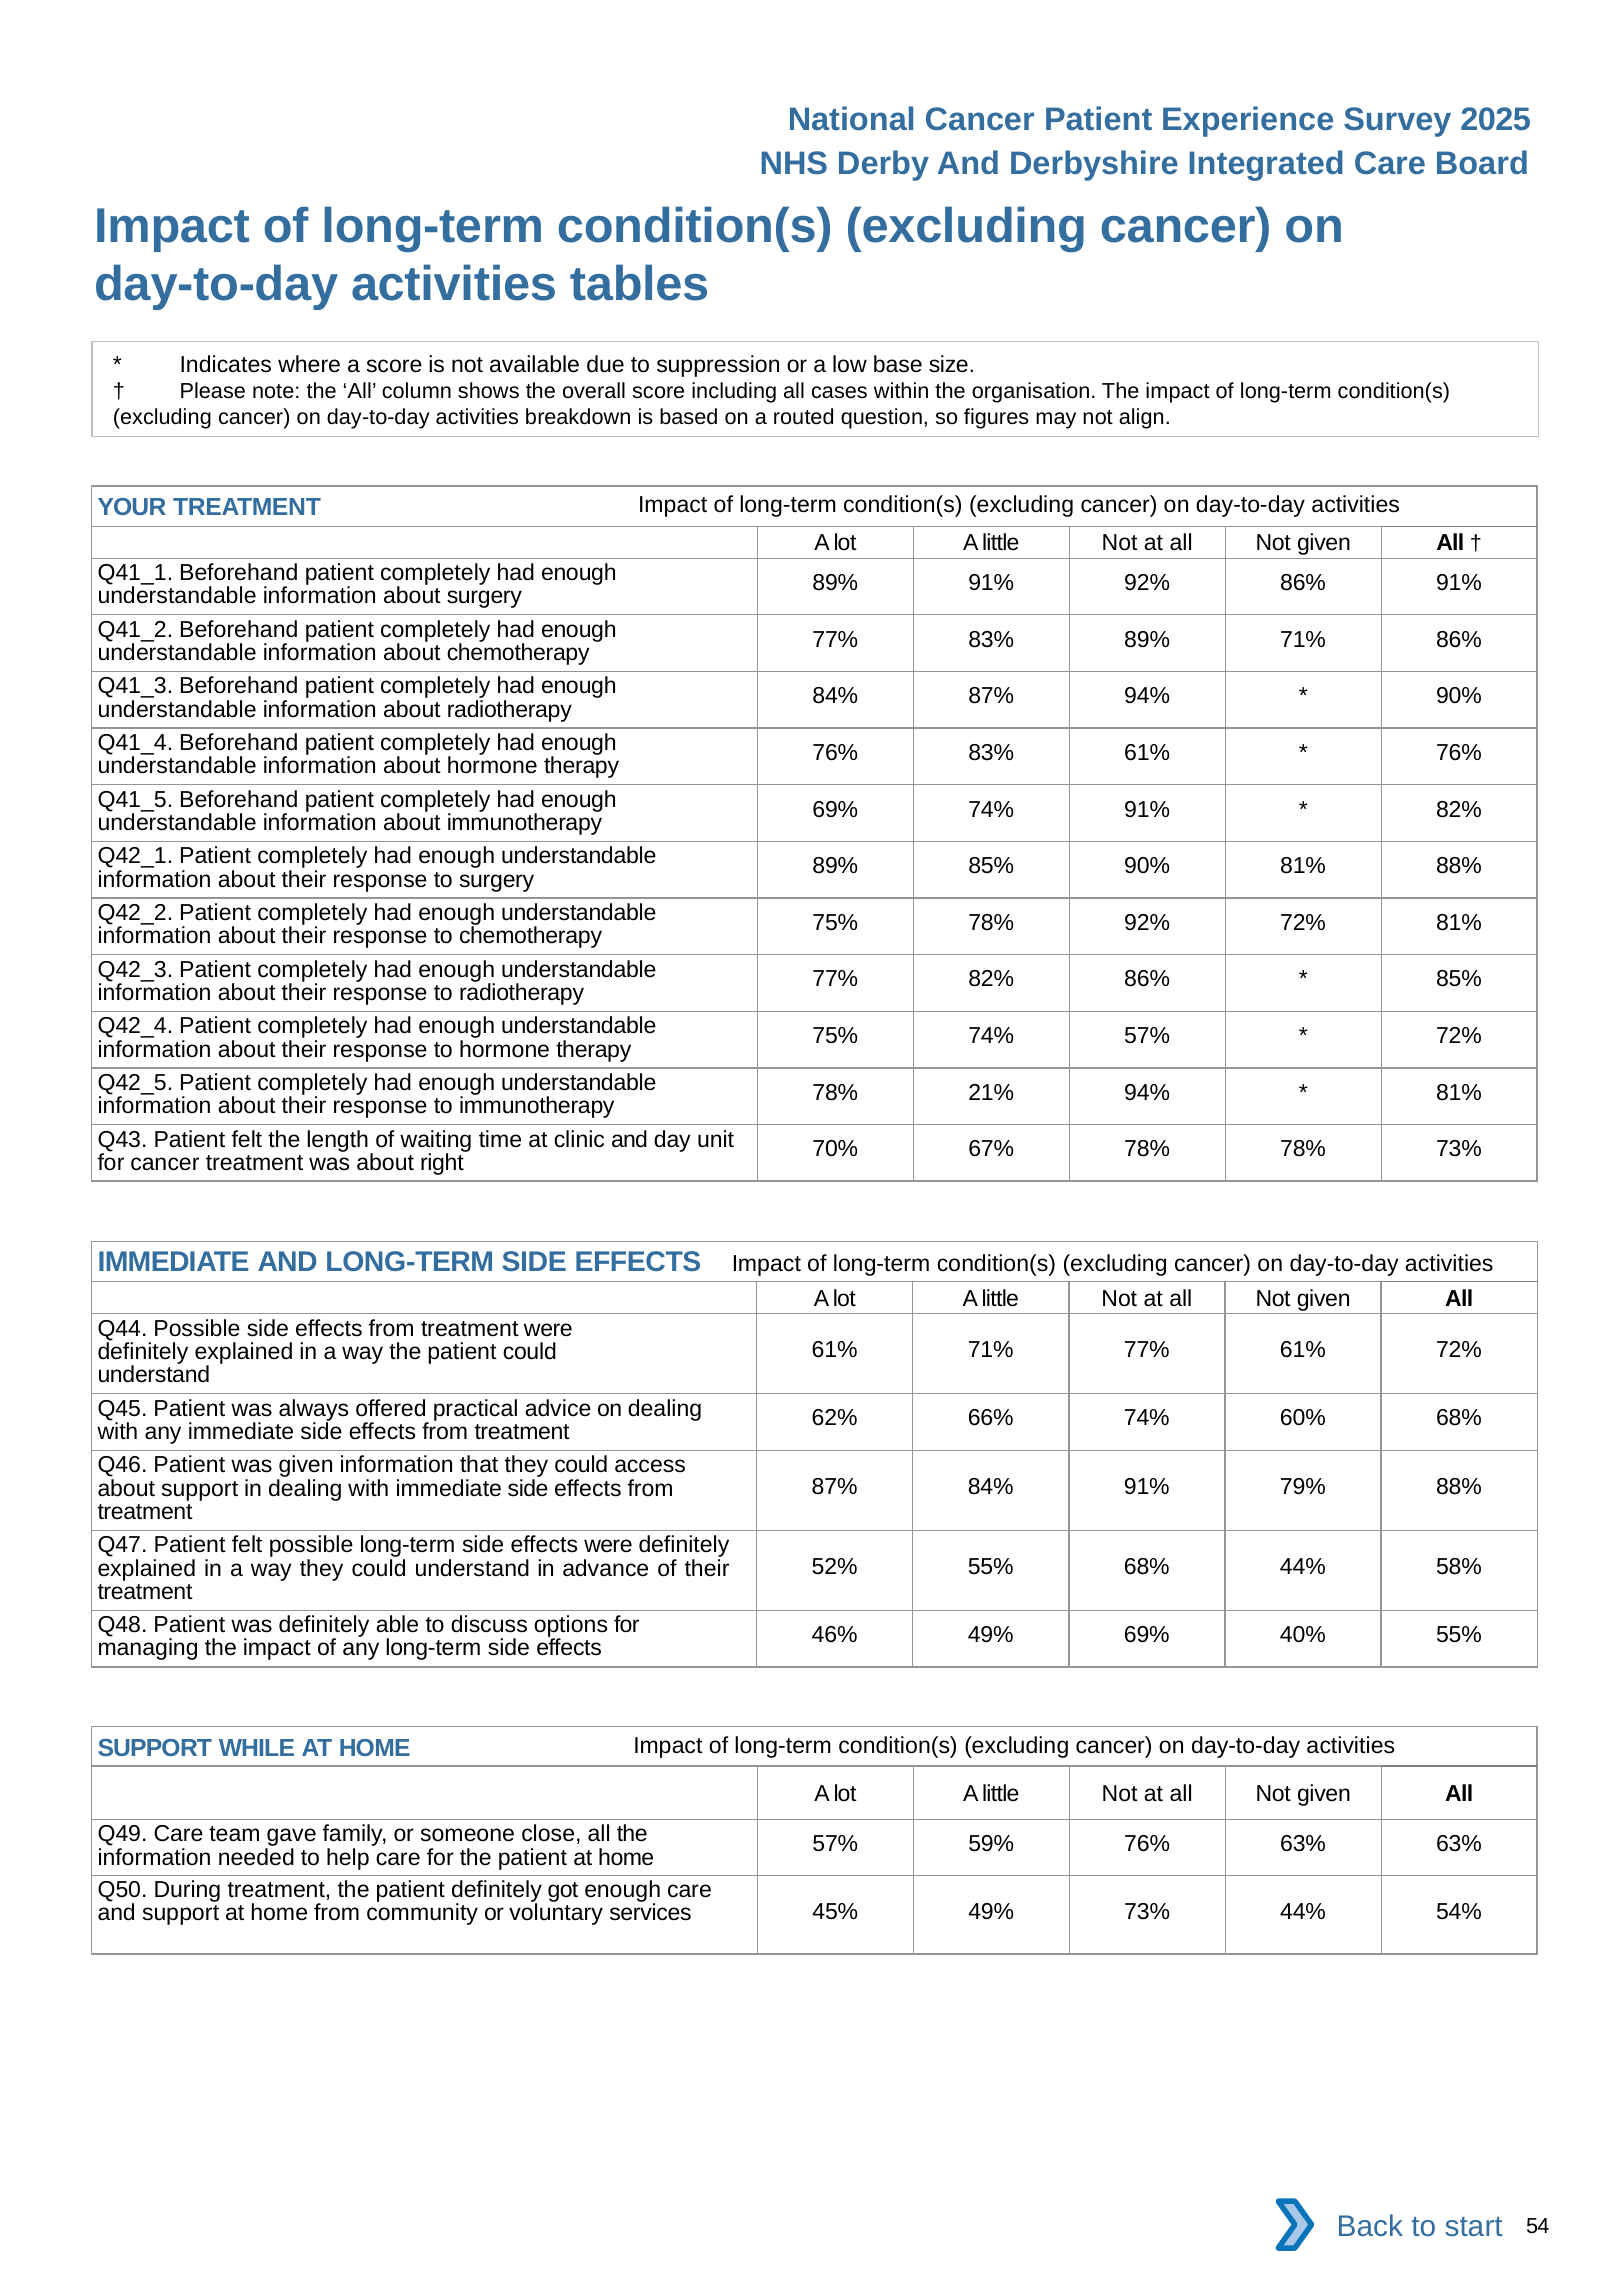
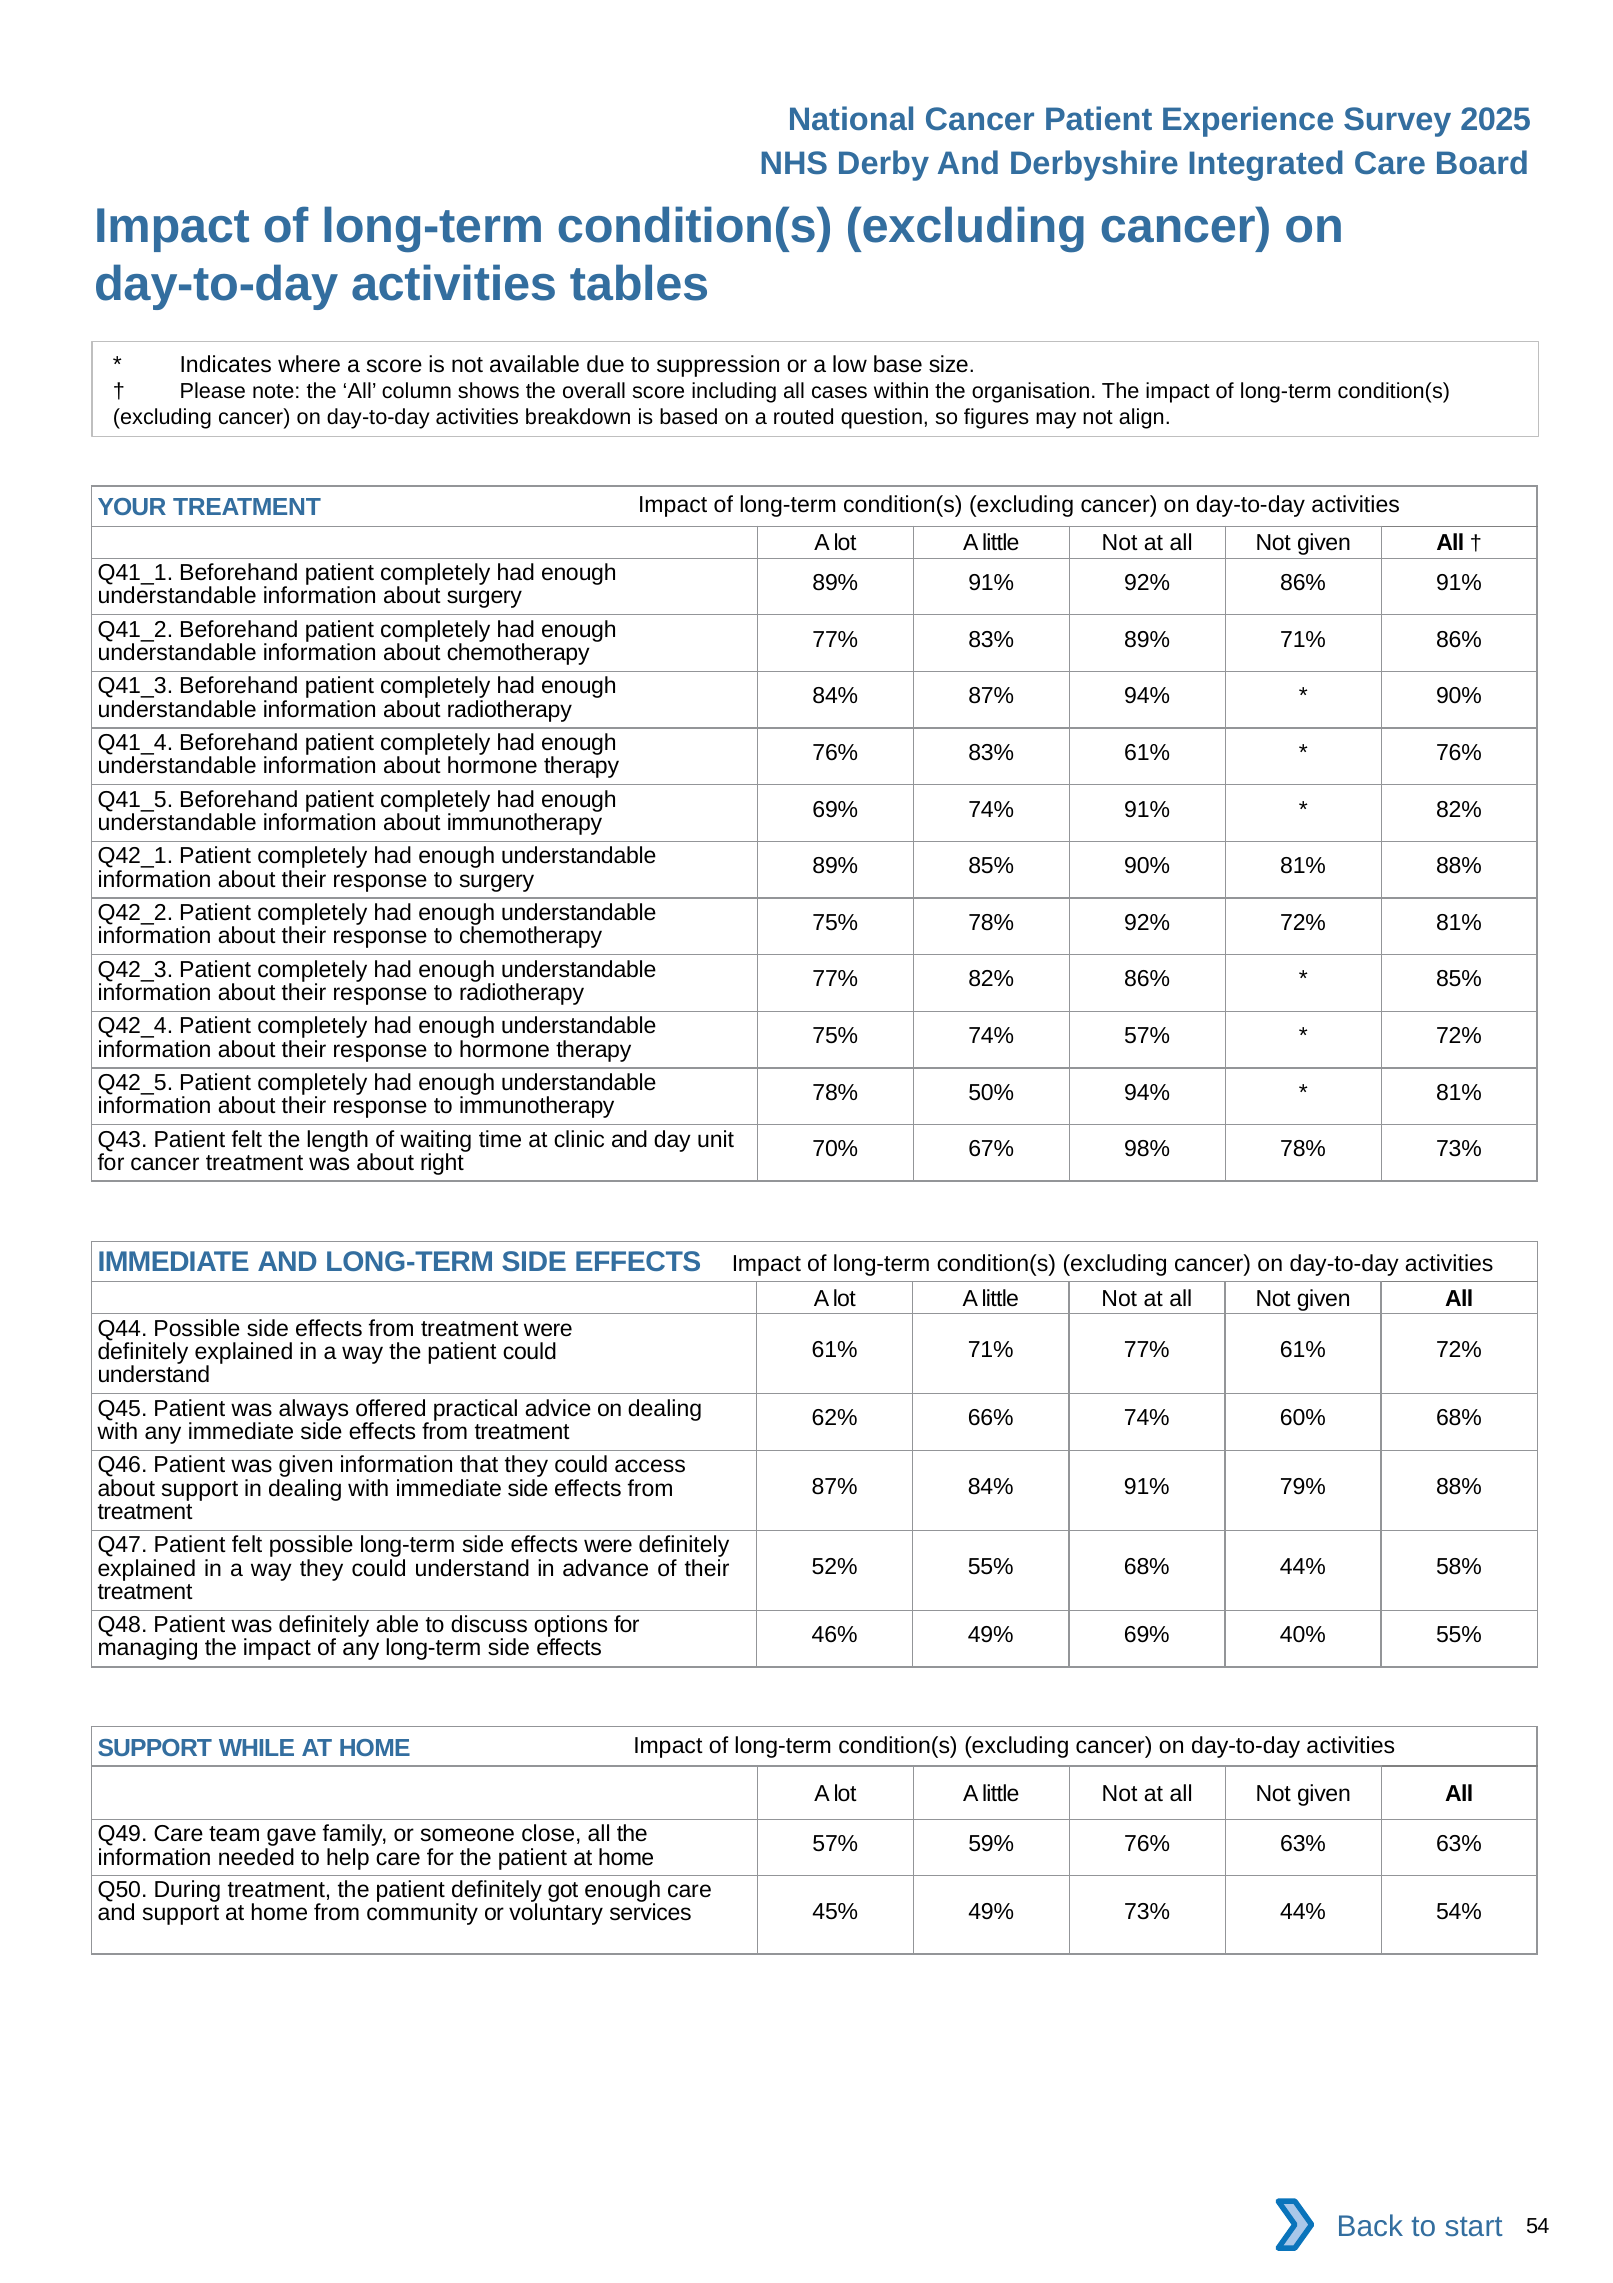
21%: 21% -> 50%
67% 78%: 78% -> 98%
